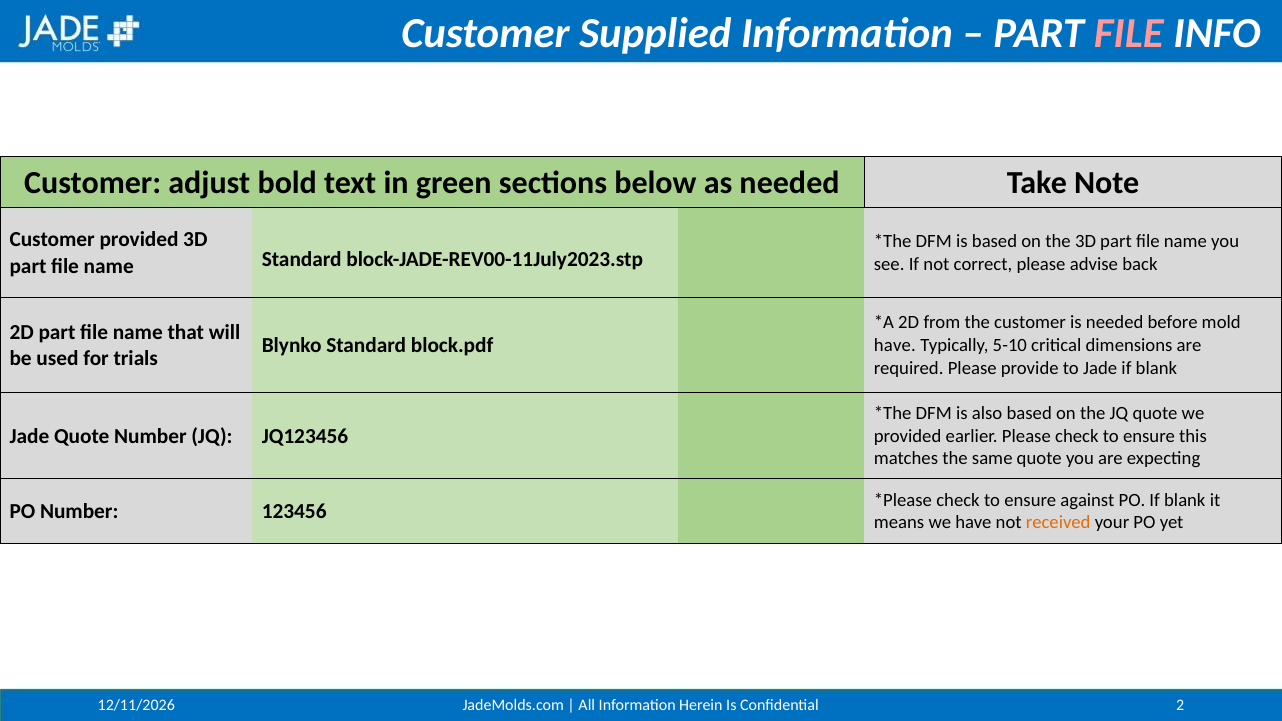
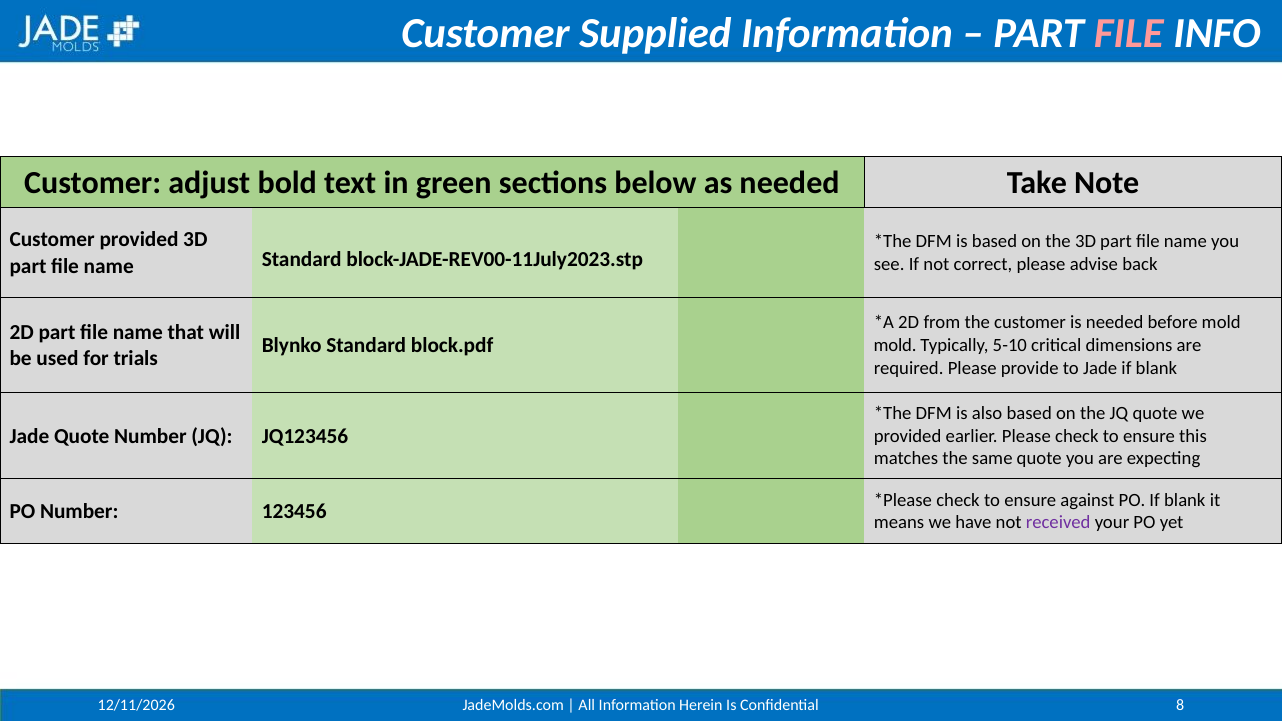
have at (895, 345): have -> mold
received colour: orange -> purple
2: 2 -> 8
